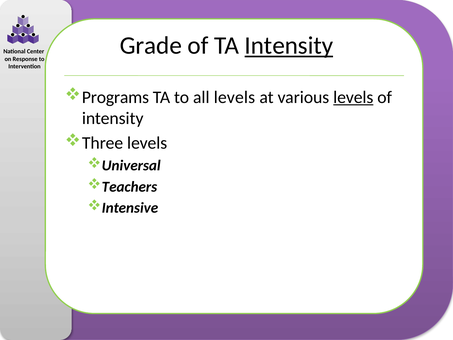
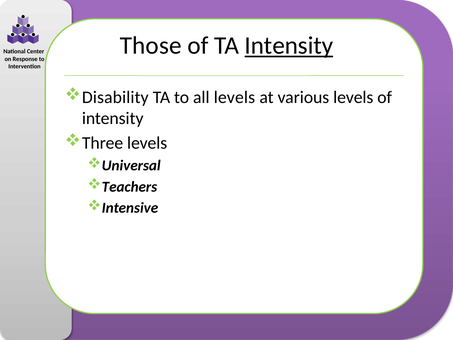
Grade: Grade -> Those
Programs: Programs -> Disability
levels at (353, 97) underline: present -> none
